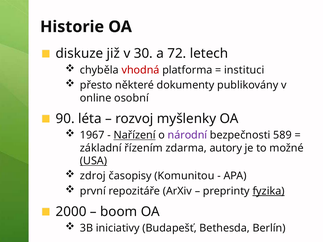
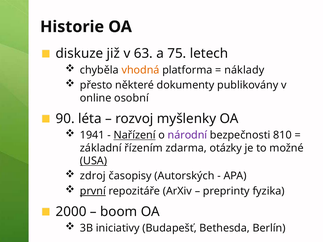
30: 30 -> 63
72: 72 -> 75
vhodná colour: red -> orange
instituci: instituci -> náklady
1967: 1967 -> 1941
589: 589 -> 810
autory: autory -> otázky
Komunitou: Komunitou -> Autorských
první underline: none -> present
fyzika underline: present -> none
